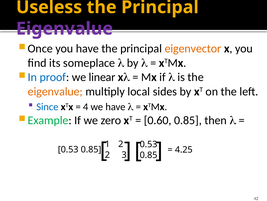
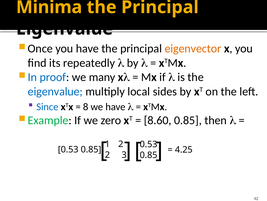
Useless: Useless -> Minima
Eigenvalue at (65, 29) colour: purple -> black
someplace: someplace -> repeatedly
linear: linear -> many
eigenvalue at (55, 91) colour: orange -> blue
4: 4 -> 8
0.60: 0.60 -> 8.60
